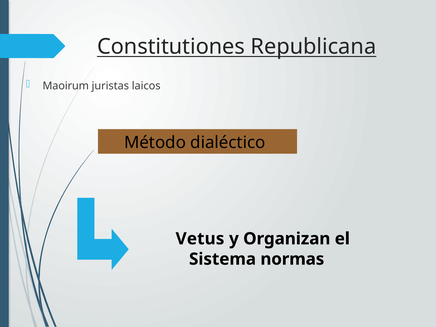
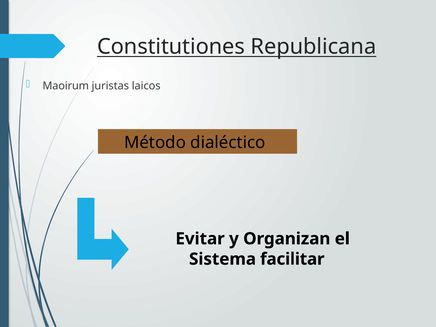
Vetus: Vetus -> Evitar
normas: normas -> facilitar
